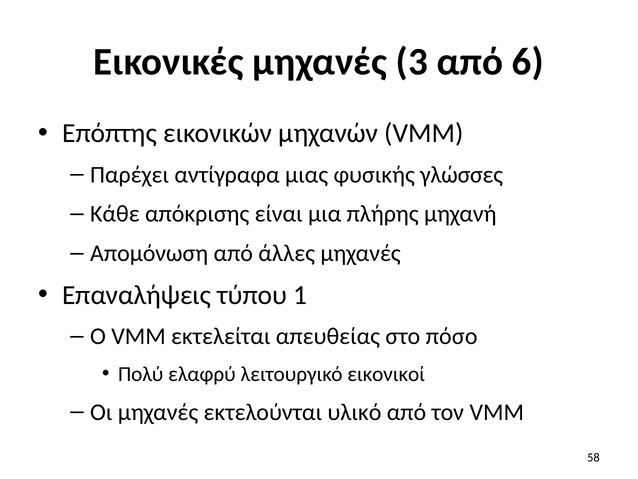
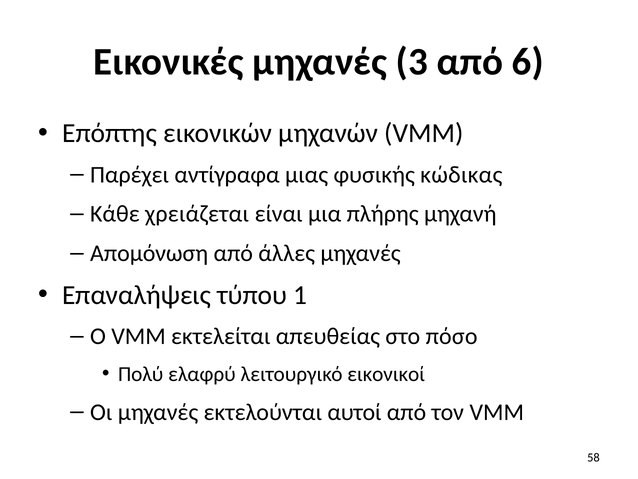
γλώσσες: γλώσσες -> κώδικας
απόκρισης: απόκρισης -> χρειάζεται
υλικό: υλικό -> αυτοί
